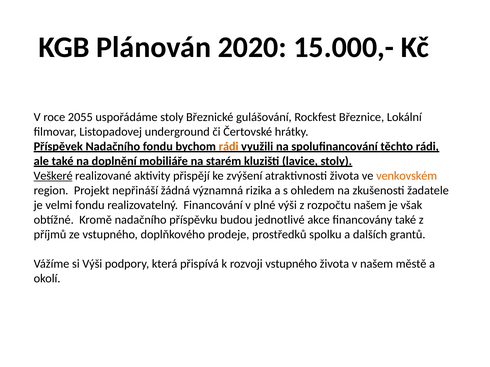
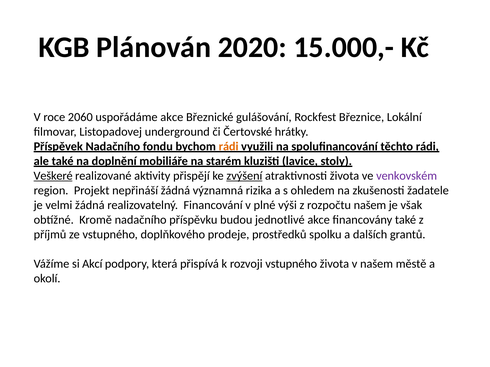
2055: 2055 -> 2060
uspořádáme stoly: stoly -> akce
zvýšení underline: none -> present
venkovském colour: orange -> purple
velmi fondu: fondu -> žádná
si Výši: Výši -> Akcí
